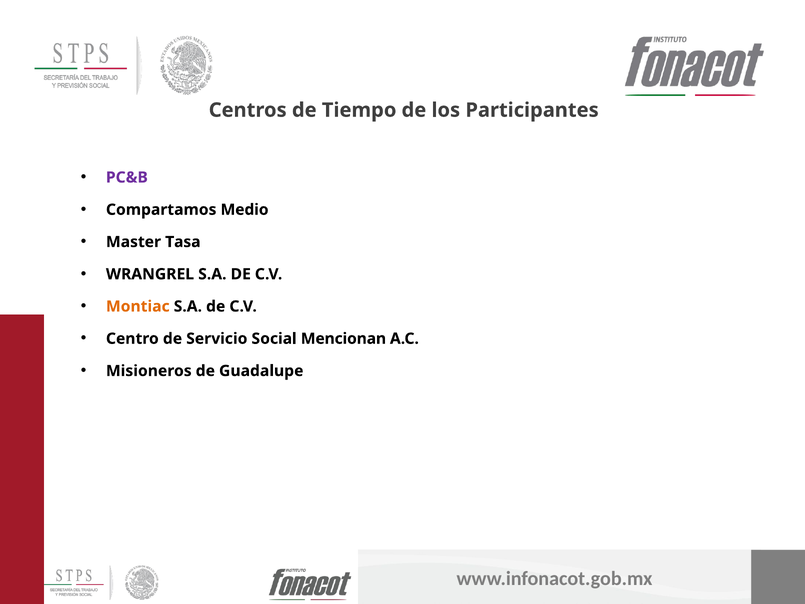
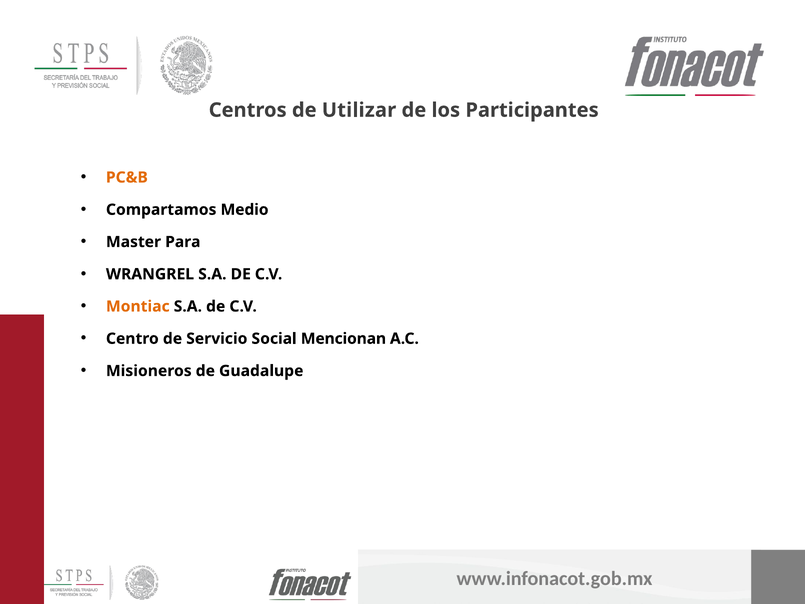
Tiempo: Tiempo -> Utilizar
PC&B colour: purple -> orange
Tasa: Tasa -> Para
